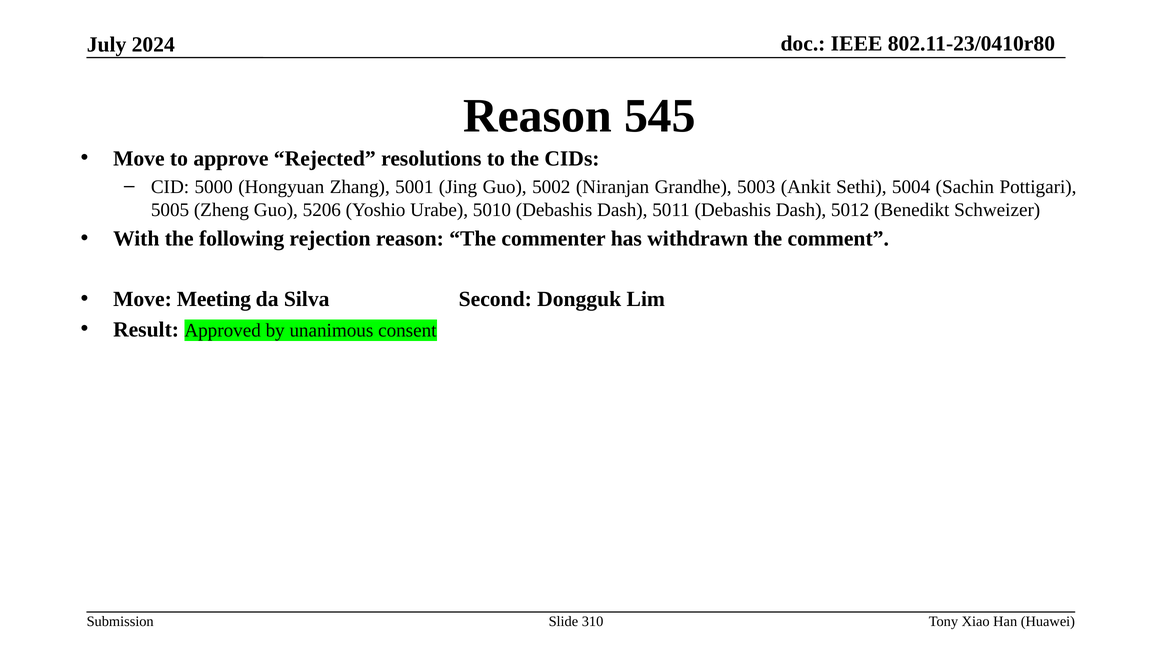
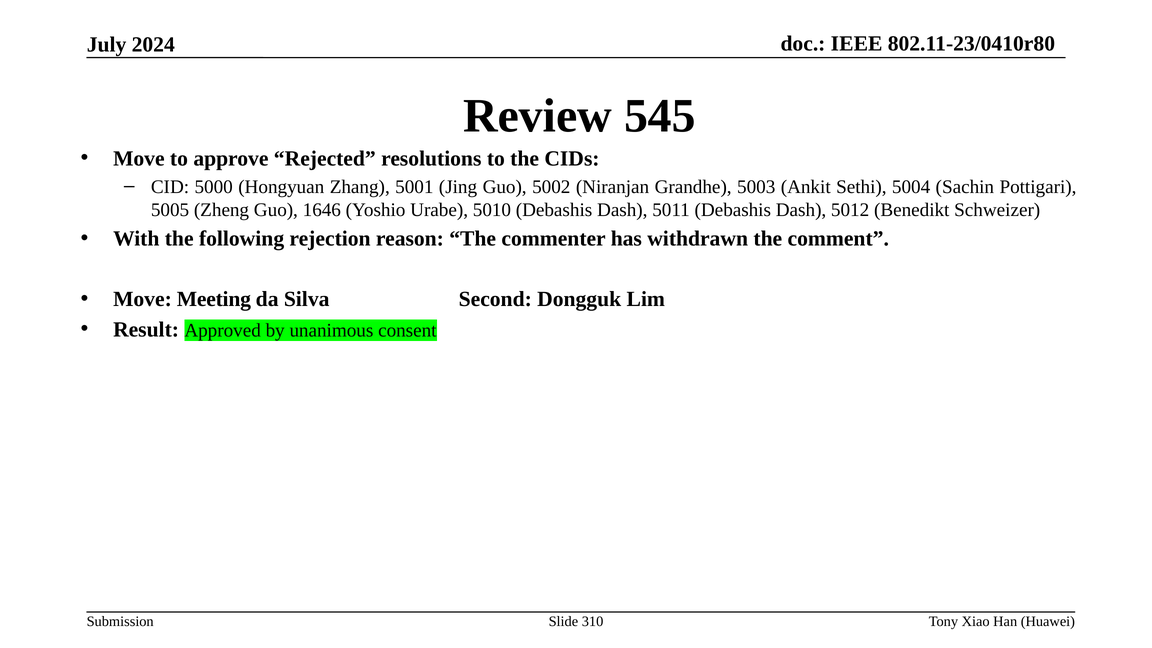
Reason at (538, 116): Reason -> Review
5206: 5206 -> 1646
